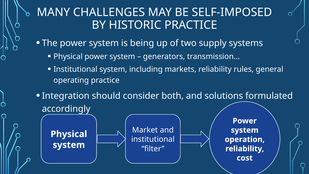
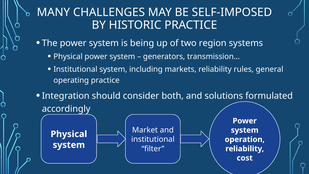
supply: supply -> region
